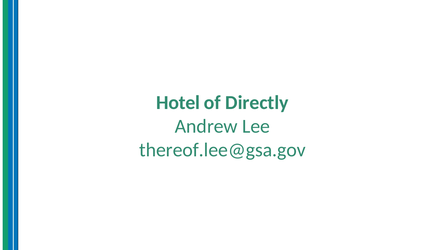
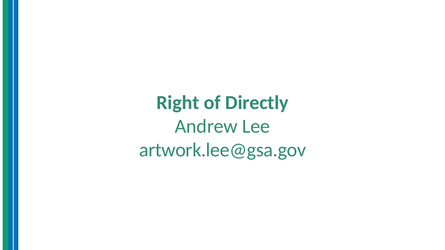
Hotel: Hotel -> Right
thereof.lee@gsa.gov: thereof.lee@gsa.gov -> artwork.lee@gsa.gov
